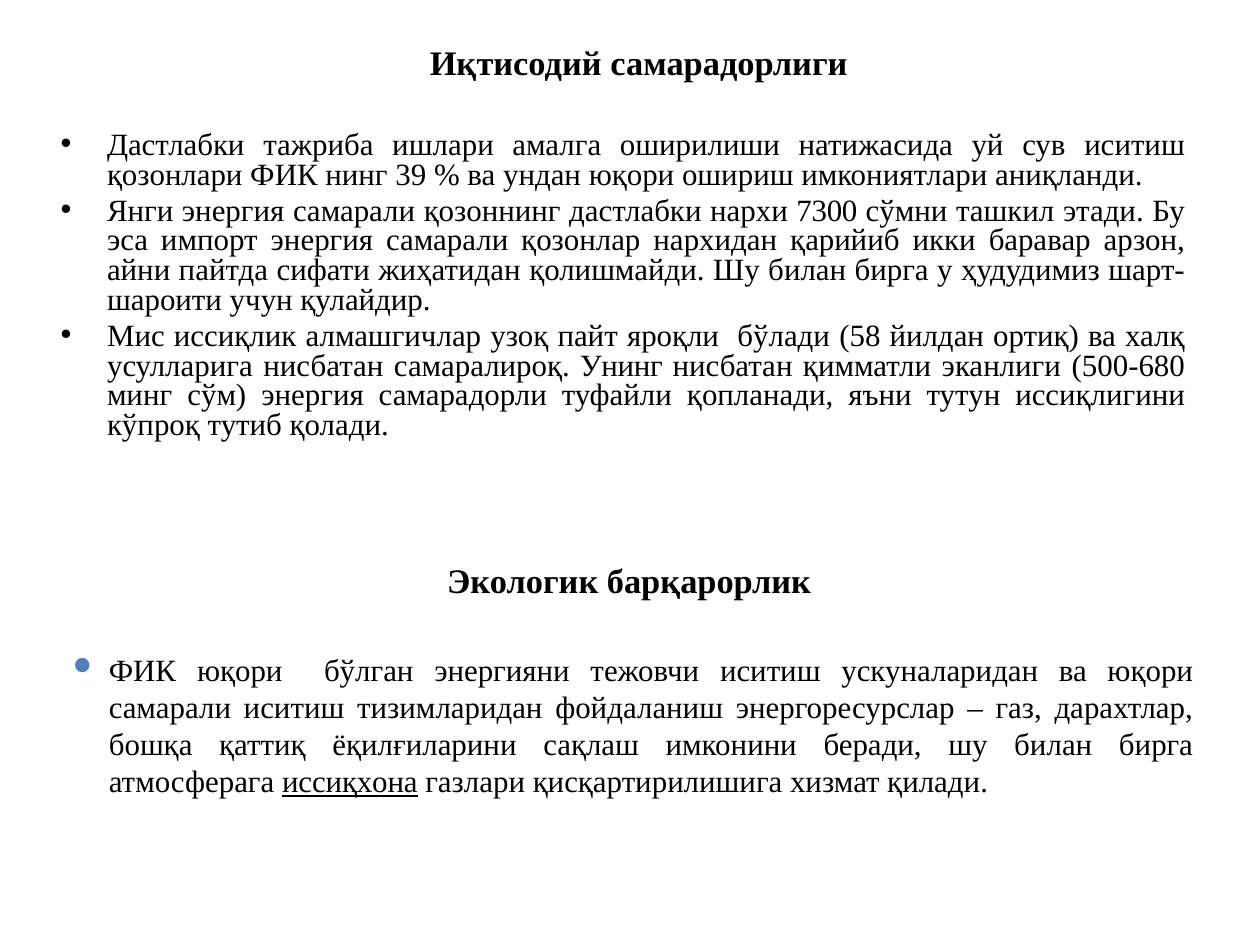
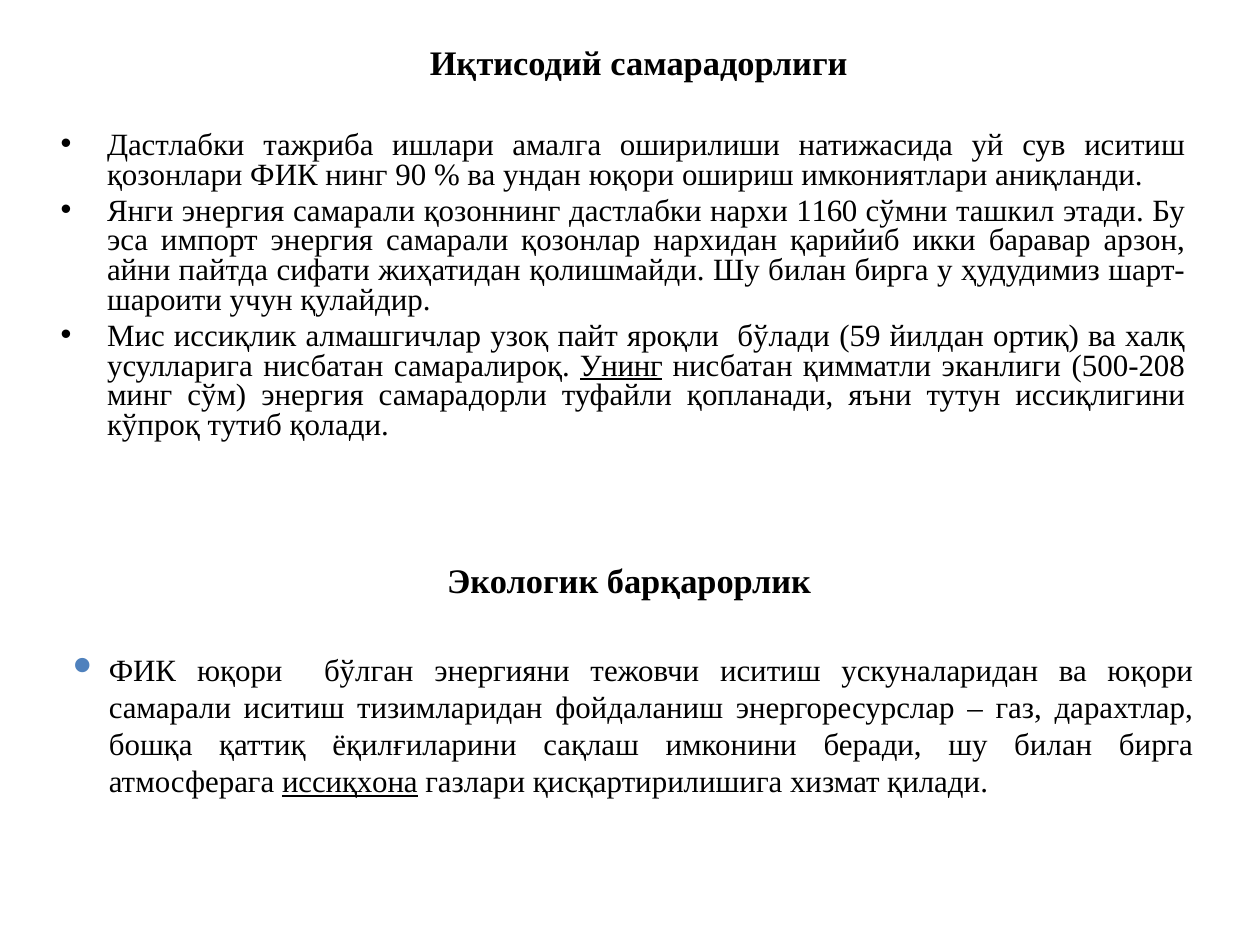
39: 39 -> 90
7300: 7300 -> 1160
58: 58 -> 59
Унинг underline: none -> present
500-680: 500-680 -> 500-208
